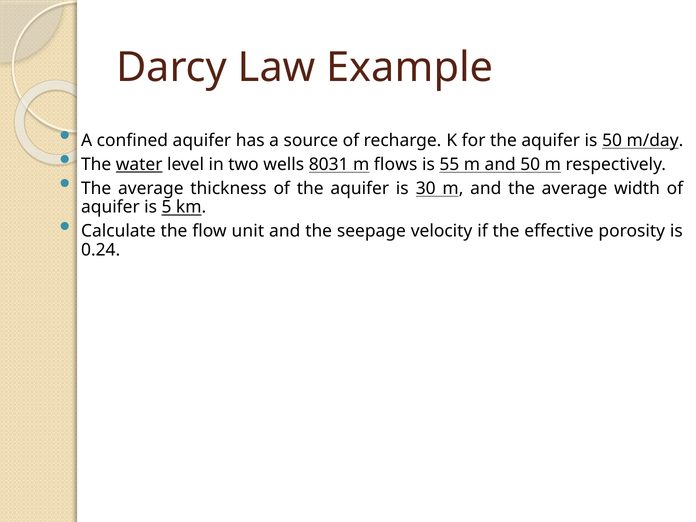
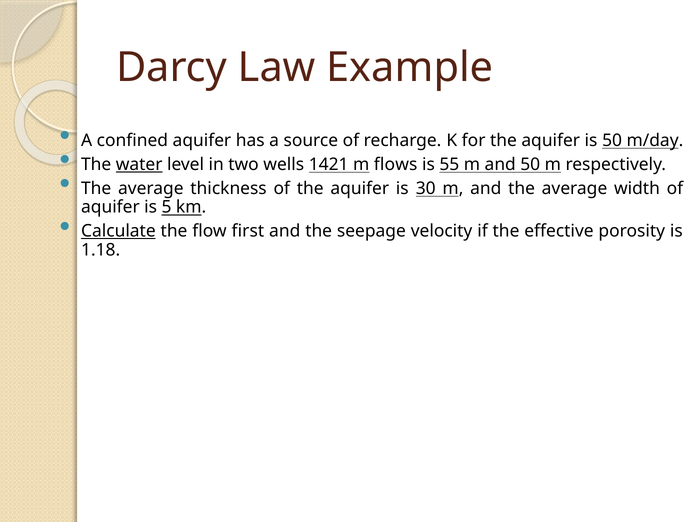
8031: 8031 -> 1421
Calculate underline: none -> present
unit: unit -> first
0.24: 0.24 -> 1.18
